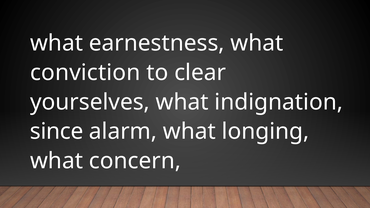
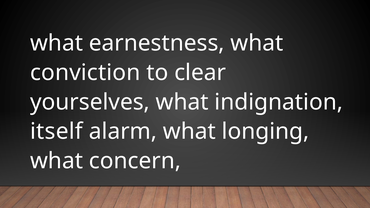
since: since -> itself
